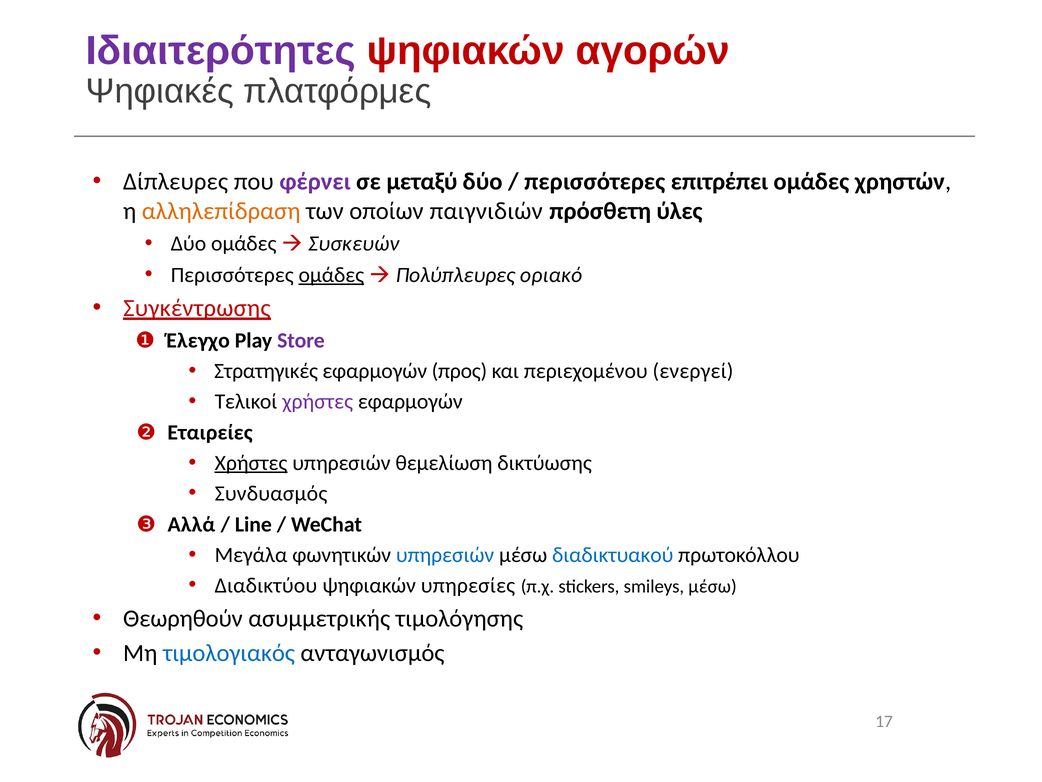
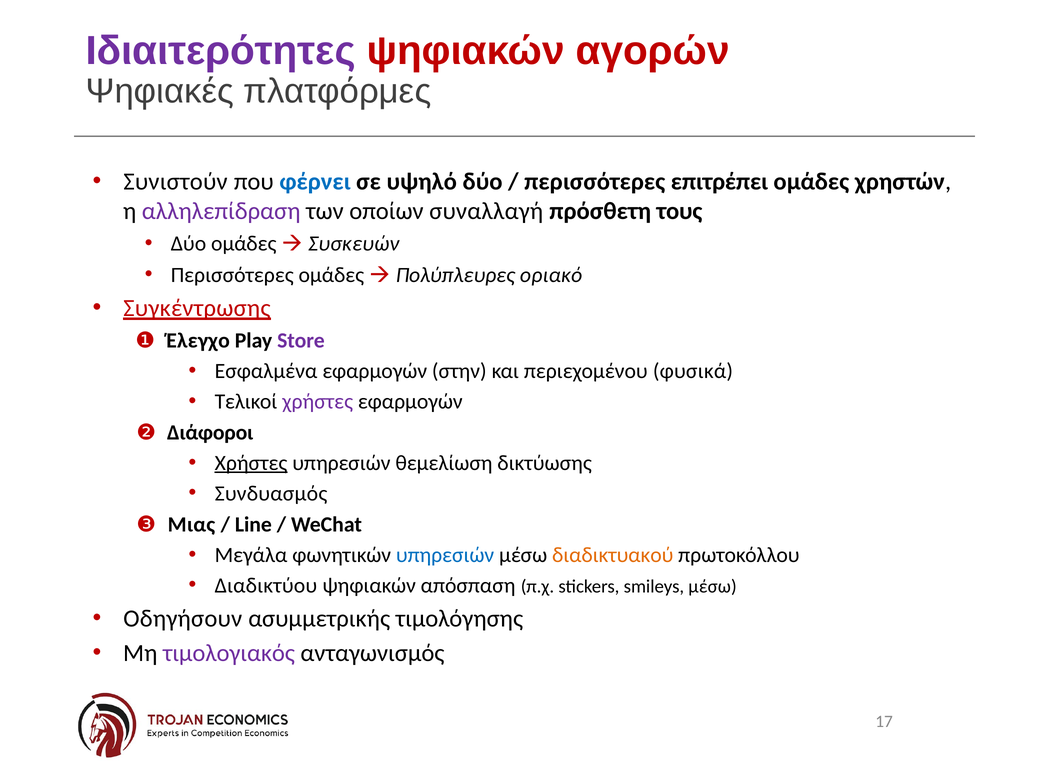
Δίπλευρες: Δίπλευρες -> Συνιστούν
φέρνει colour: purple -> blue
μεταξύ: μεταξύ -> υψηλό
αλληλεπίδραση colour: orange -> purple
παιγνιδιών: παιγνιδιών -> συναλλαγή
ύλες: ύλες -> τους
ομάδες at (331, 275) underline: present -> none
Στρατηγικές: Στρατηγικές -> Εσφαλμένα
προς: προς -> στην
ενεργεί: ενεργεί -> φυσικά
Εταιρείες: Εταιρείες -> Διάφοροι
Αλλά: Αλλά -> Μιας
διαδικτυακού colour: blue -> orange
υπηρεσίες: υπηρεσίες -> απόσπαση
Θεωρηθούν: Θεωρηθούν -> Οδηγήσουν
τιμολογιακός colour: blue -> purple
